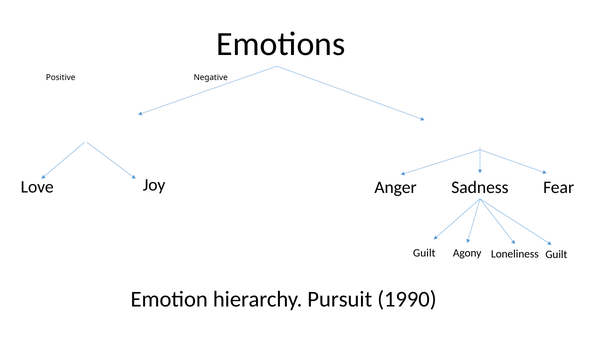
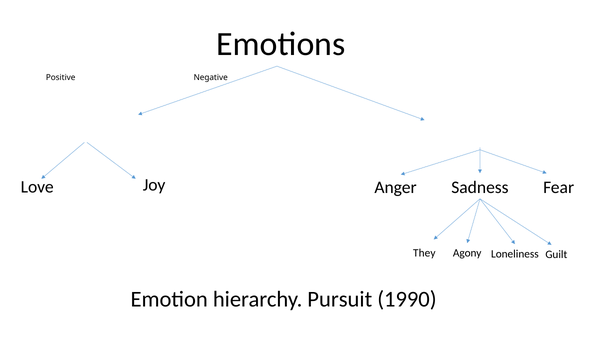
Guilt at (424, 253): Guilt -> They
